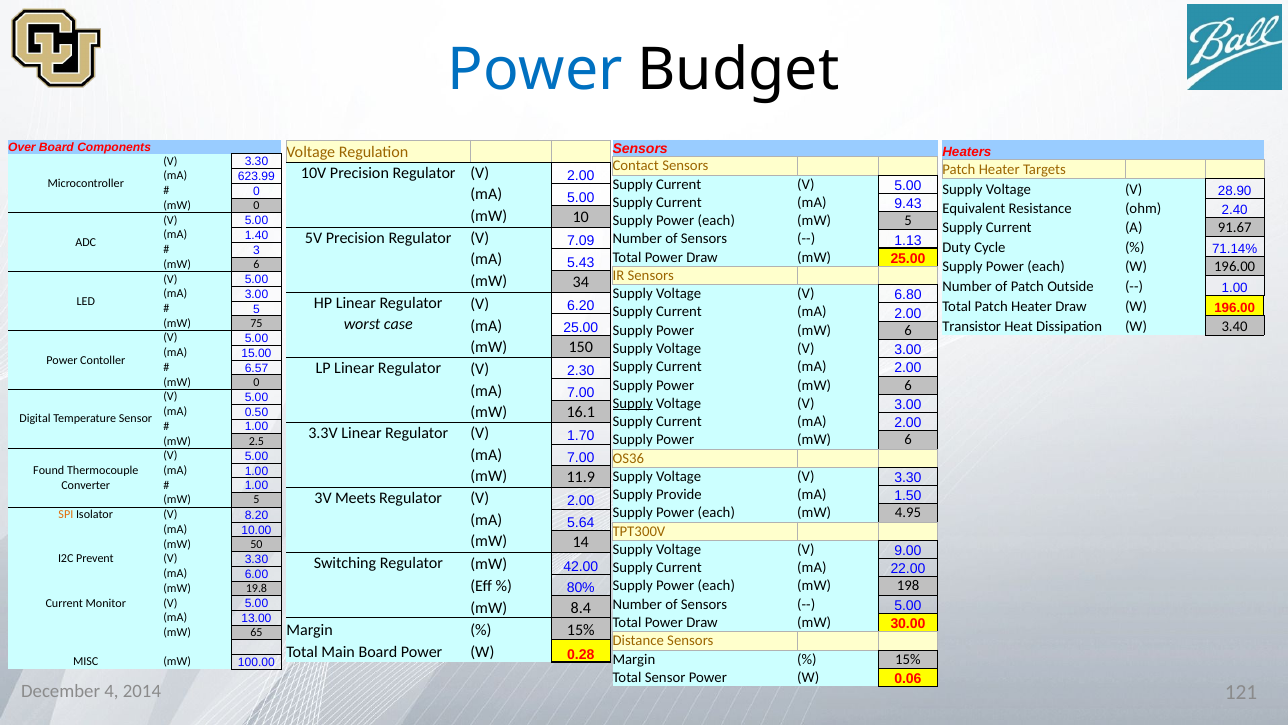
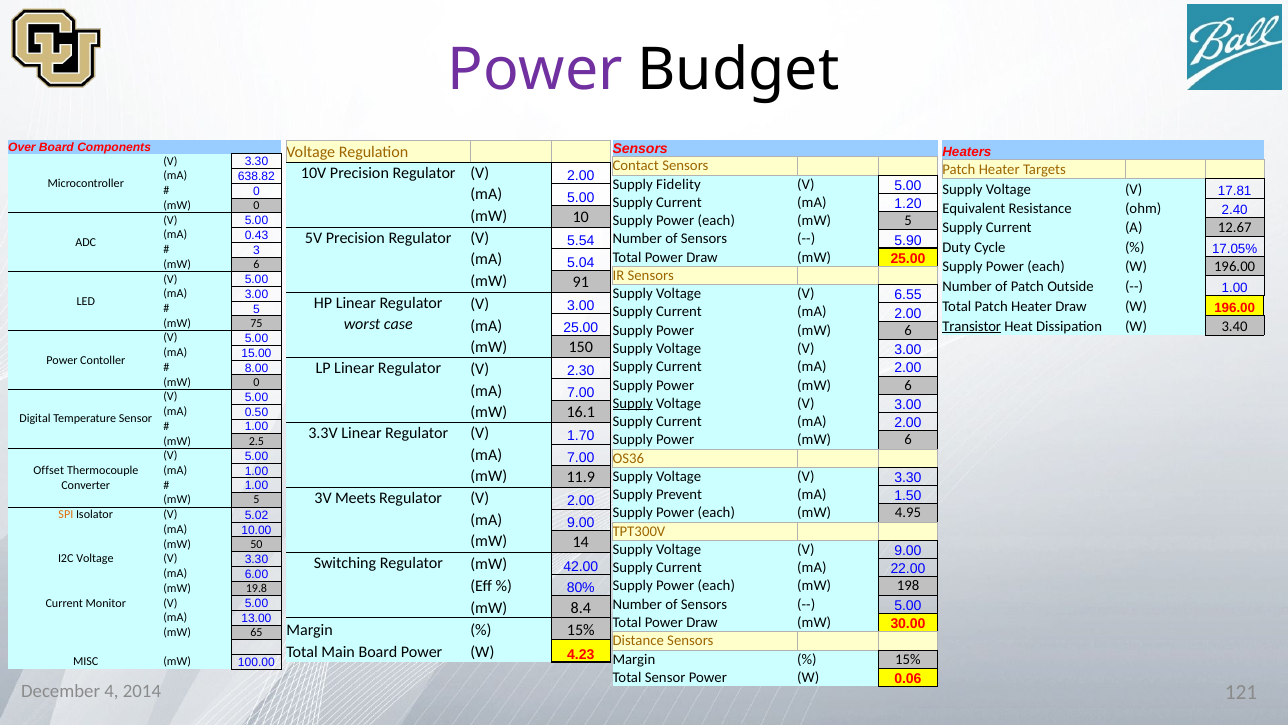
Power at (535, 70) colour: blue -> purple
623.99: 623.99 -> 638.82
Current at (679, 184): Current -> Fidelity
28.90: 28.90 -> 17.81
9.43: 9.43 -> 1.20
91.67: 91.67 -> 12.67
1.40: 1.40 -> 0.43
7.09: 7.09 -> 5.54
1.13: 1.13 -> 5.90
71.14%: 71.14% -> 17.05%
5.43: 5.43 -> 5.04
34: 34 -> 91
6.80: 6.80 -> 6.55
Regulator V 6.20: 6.20 -> 3.00
Transistor underline: none -> present
6.57: 6.57 -> 8.00
Found: Found -> Offset
Provide: Provide -> Prevent
8.20: 8.20 -> 5.02
mA 5.64: 5.64 -> 9.00
I2C Prevent: Prevent -> Voltage
0.28: 0.28 -> 4.23
